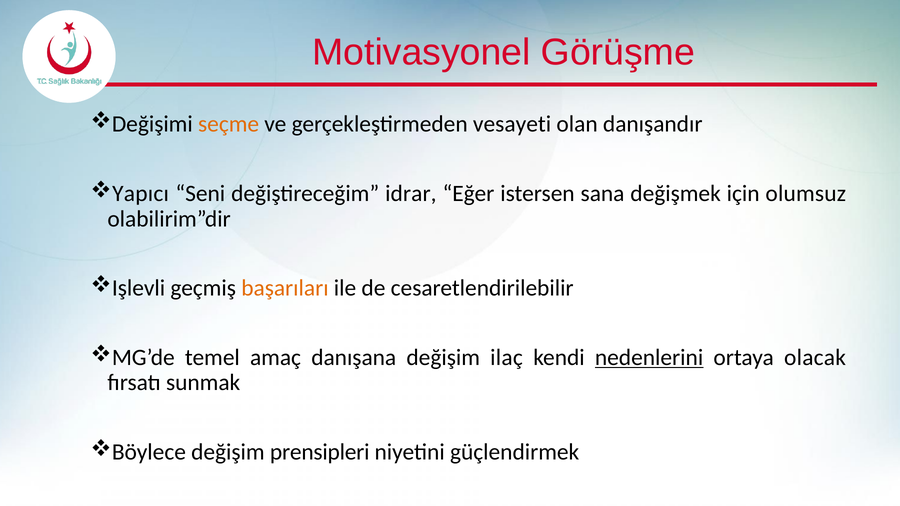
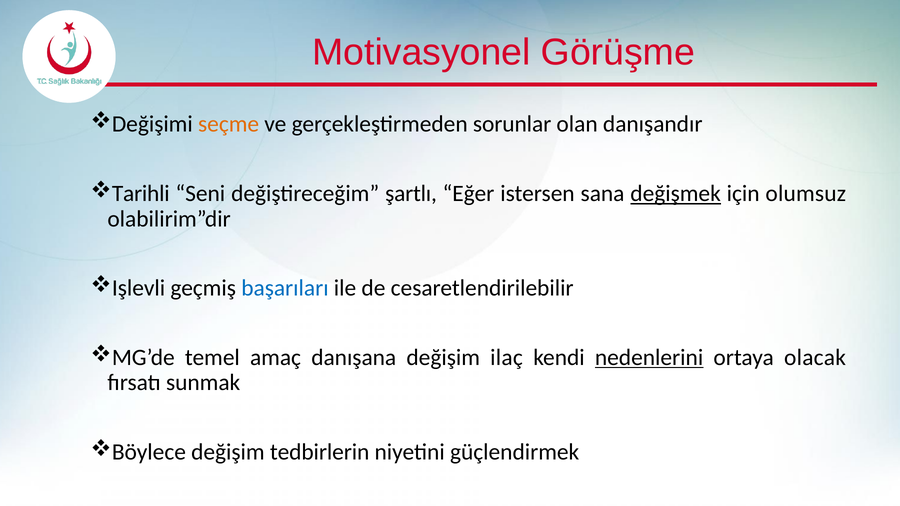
vesayeti: vesayeti -> sorunlar
Yapıcı: Yapıcı -> Tarihli
idrar: idrar -> şartlı
değişmek underline: none -> present
başarıları colour: orange -> blue
prensipleri: prensipleri -> tedbirlerin
